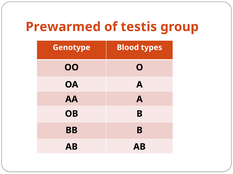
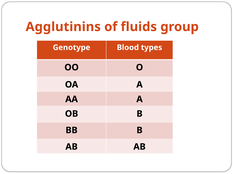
Prewarmed: Prewarmed -> Agglutinins
testis: testis -> fluids
